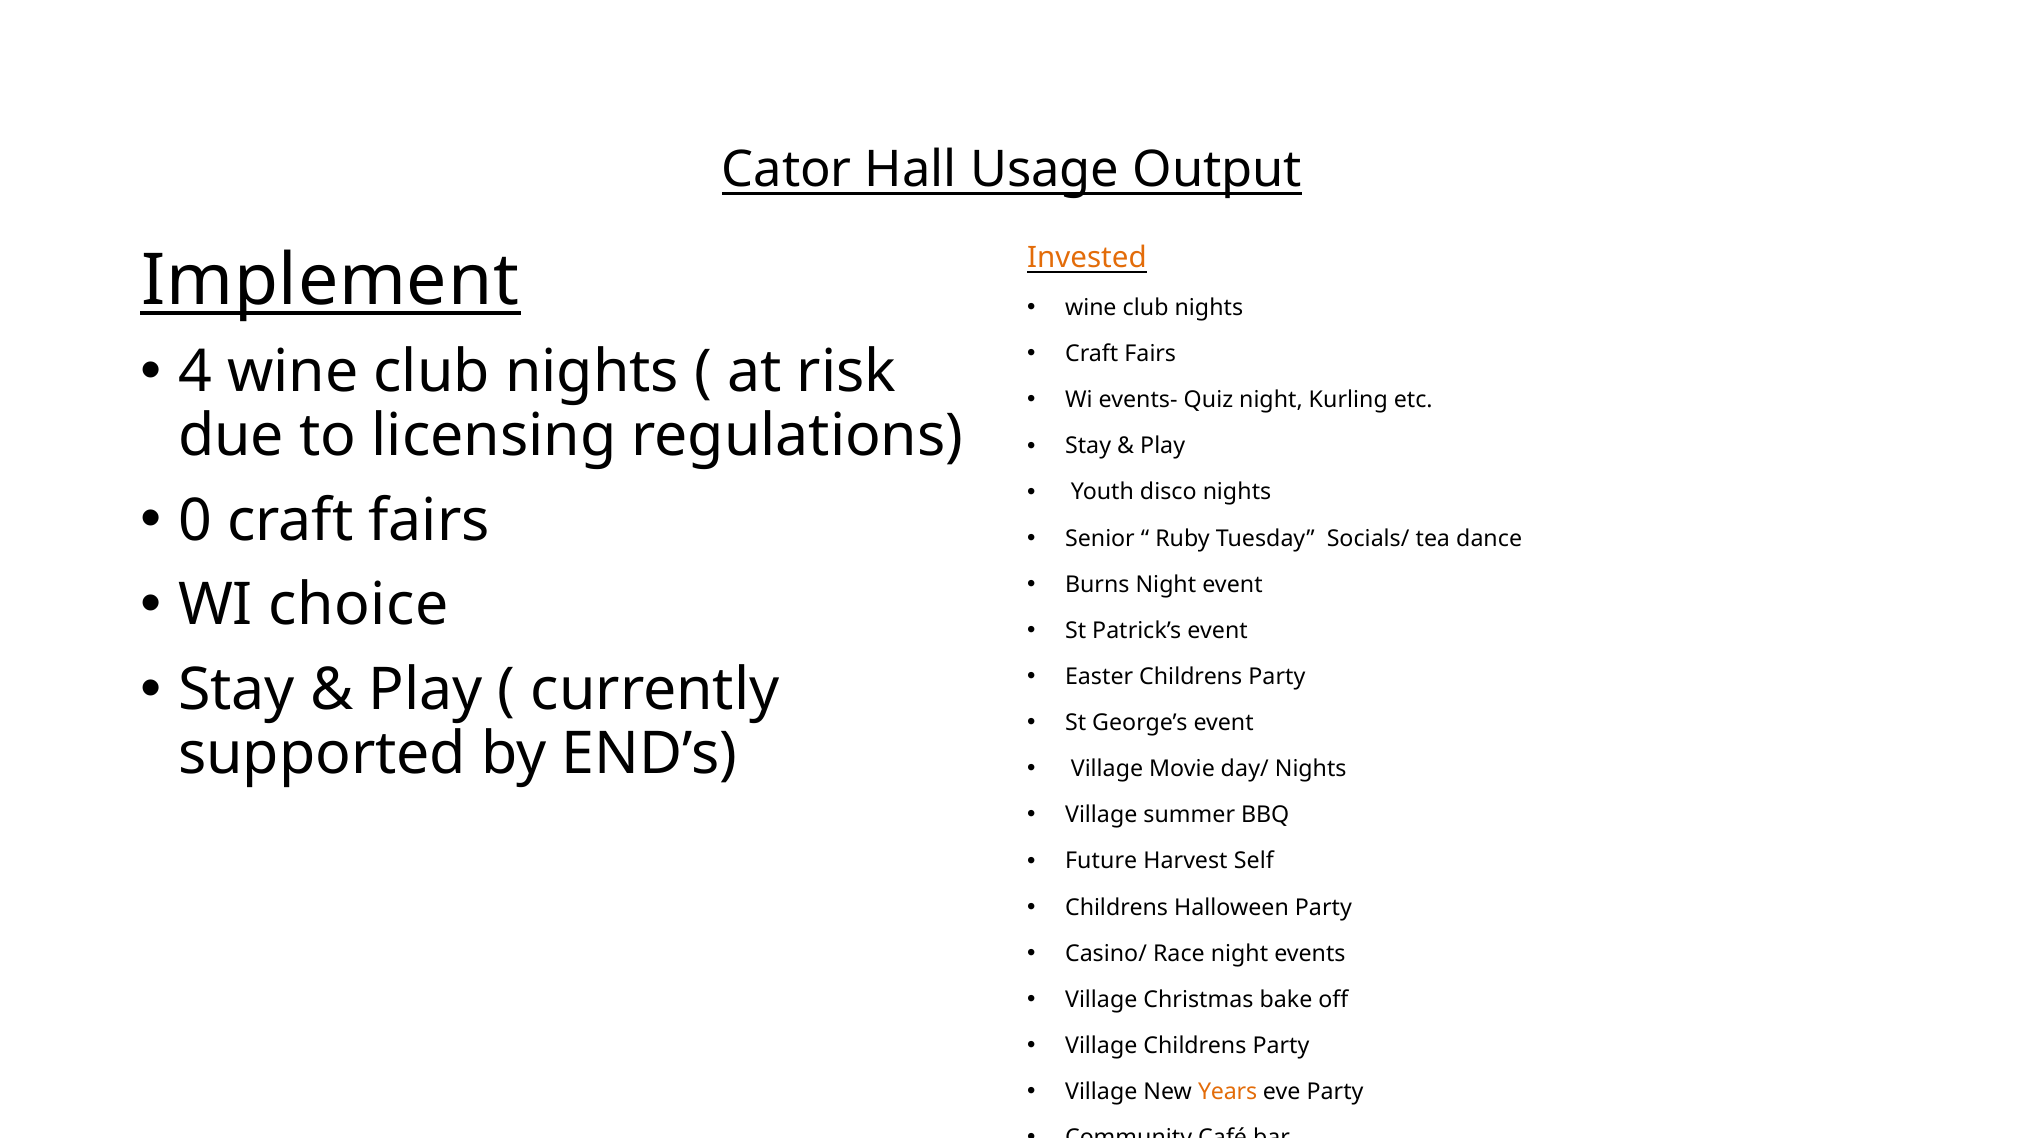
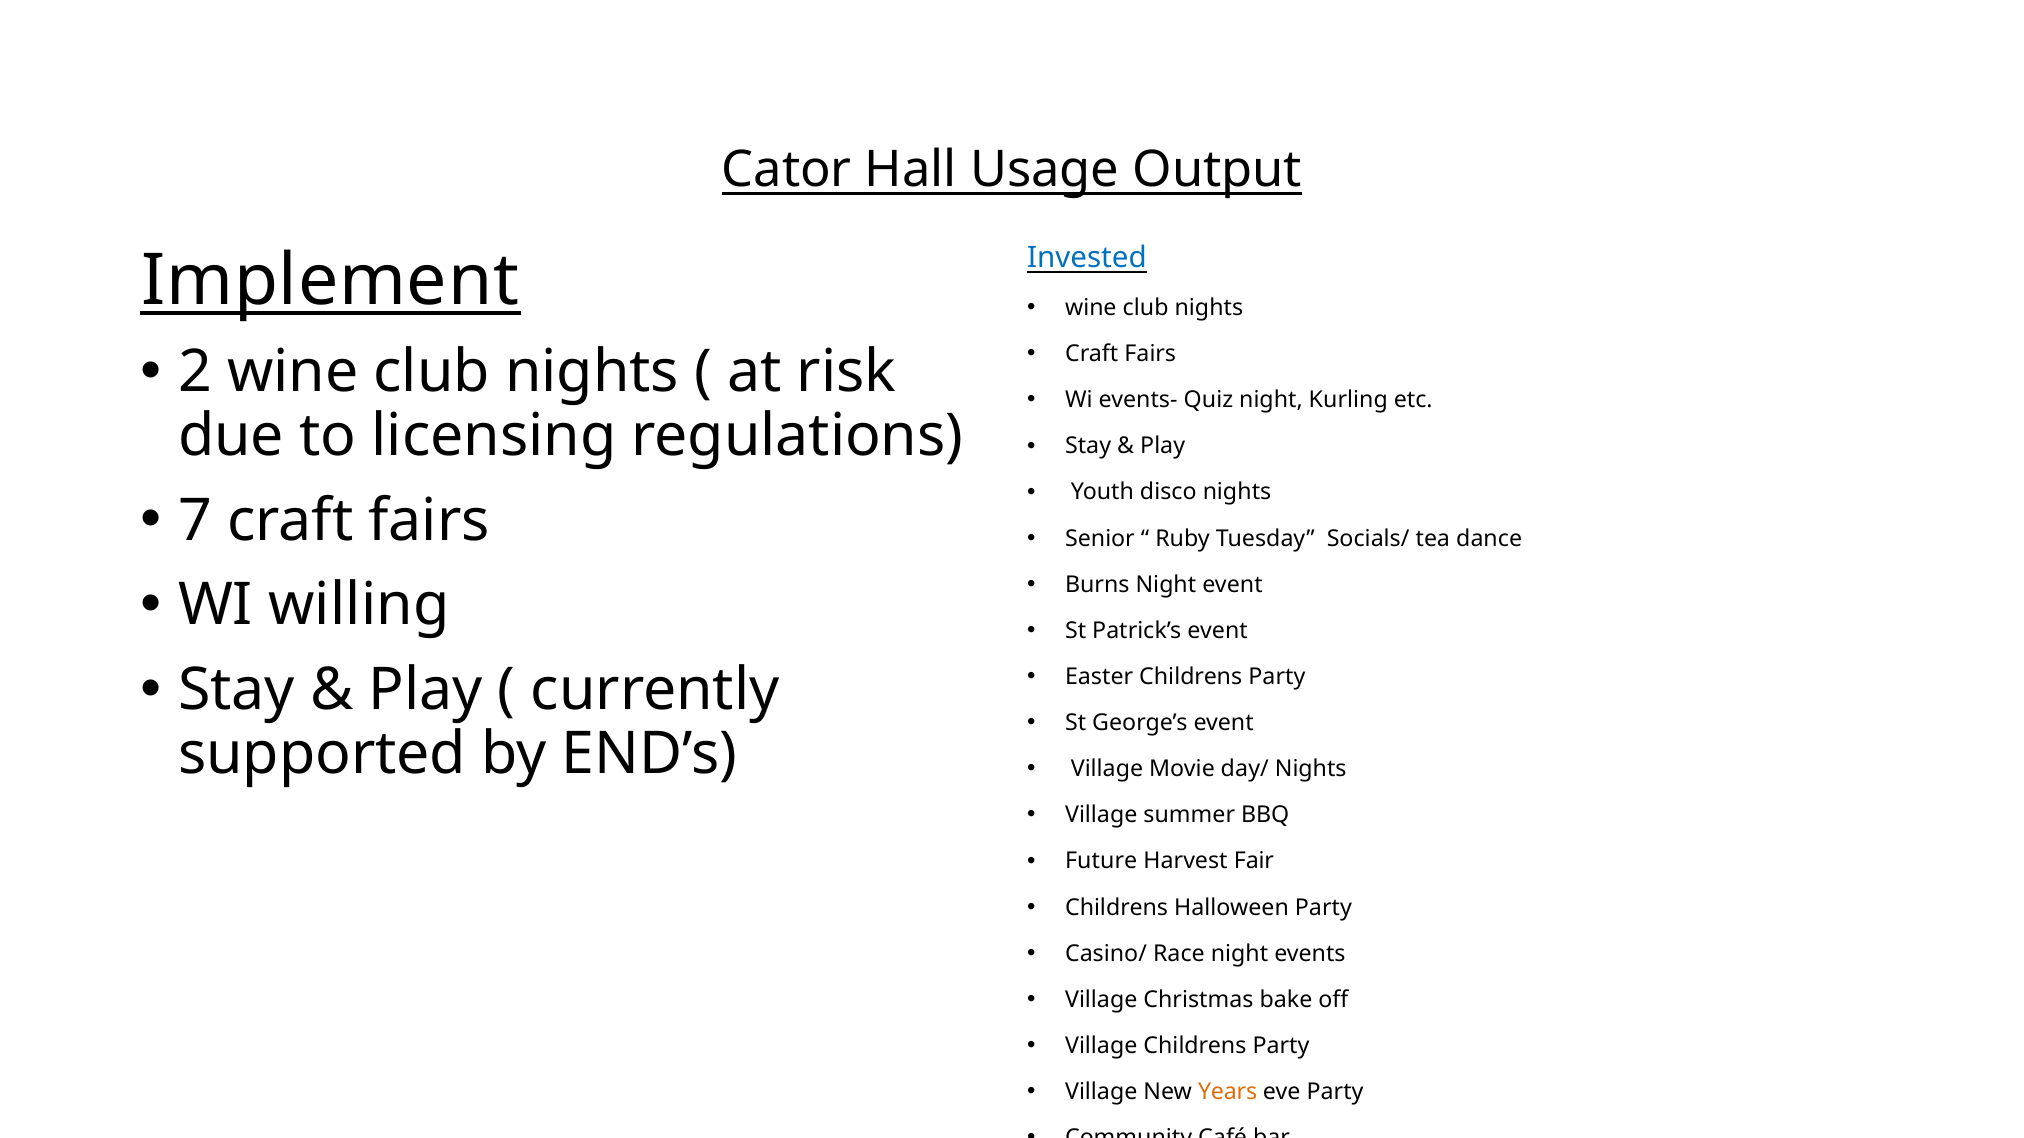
Invested colour: orange -> blue
4: 4 -> 2
0: 0 -> 7
choice: choice -> willing
Self: Self -> Fair
